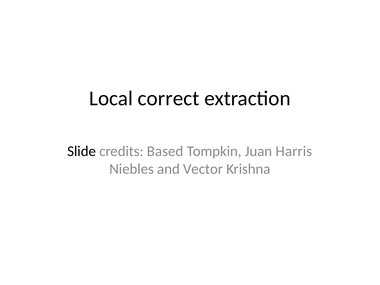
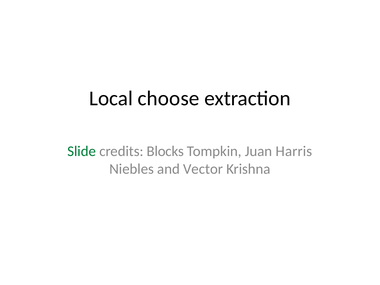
correct: correct -> choose
Slide colour: black -> green
Based: Based -> Blocks
